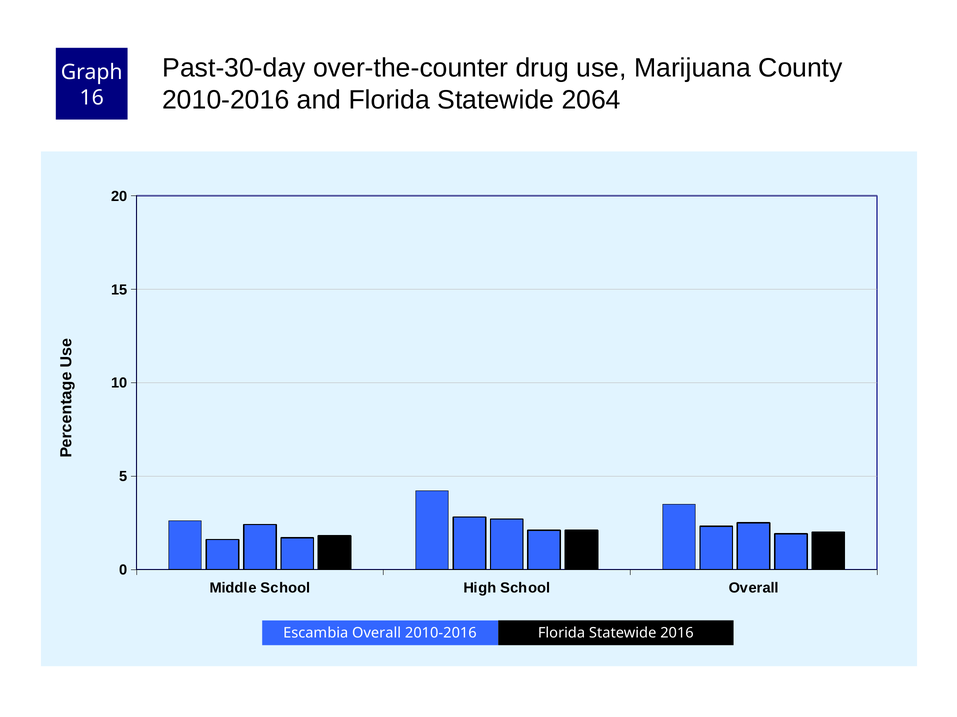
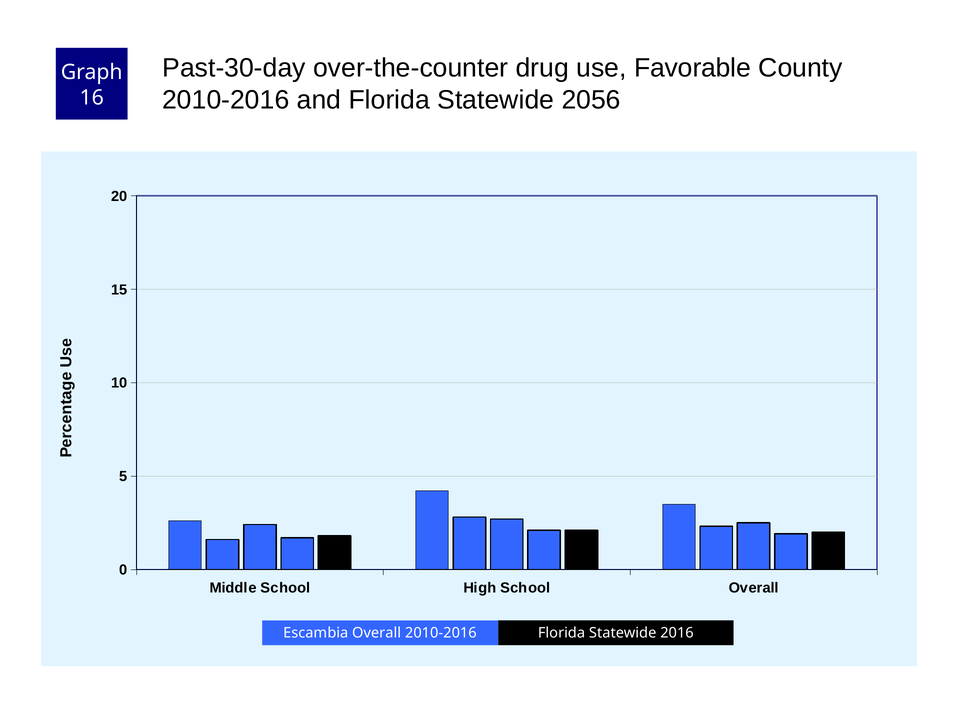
Marijuana: Marijuana -> Favorable
2064: 2064 -> 2056
